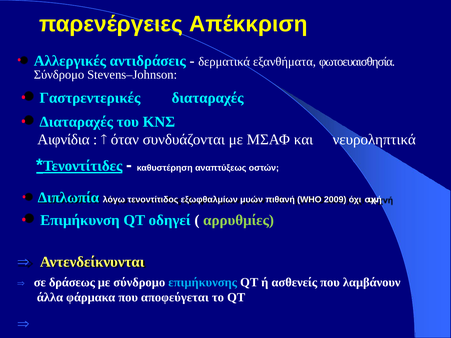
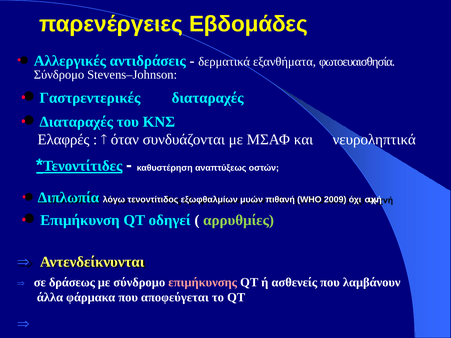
Απέκκριση: Απέκκριση -> Εβδομάδες
Αιφνίδια: Αιφνίδια -> Ελαφρές
επιμήκυνσης colour: light blue -> pink
